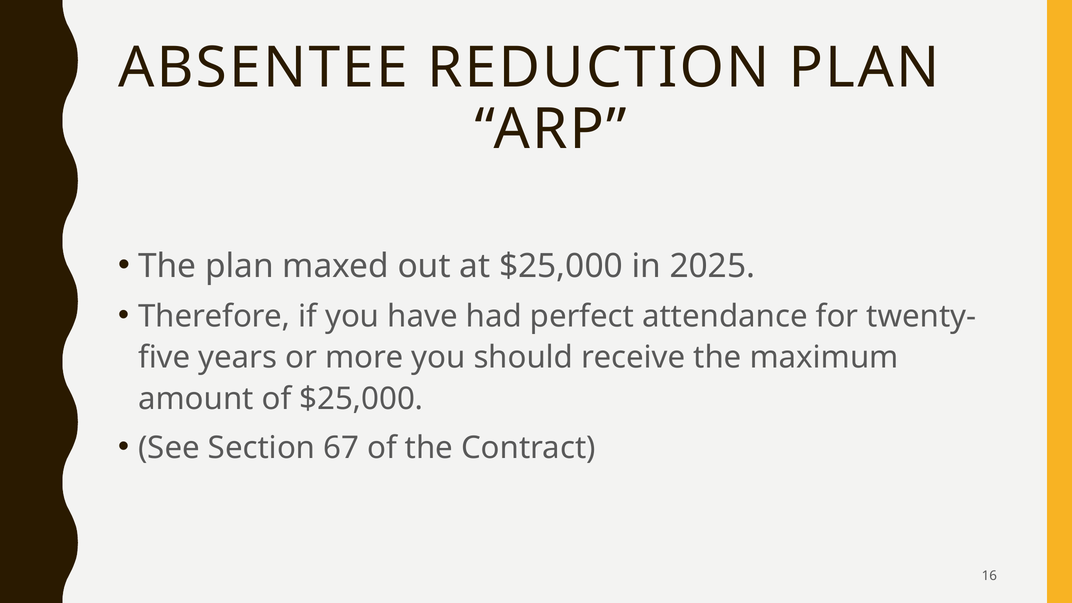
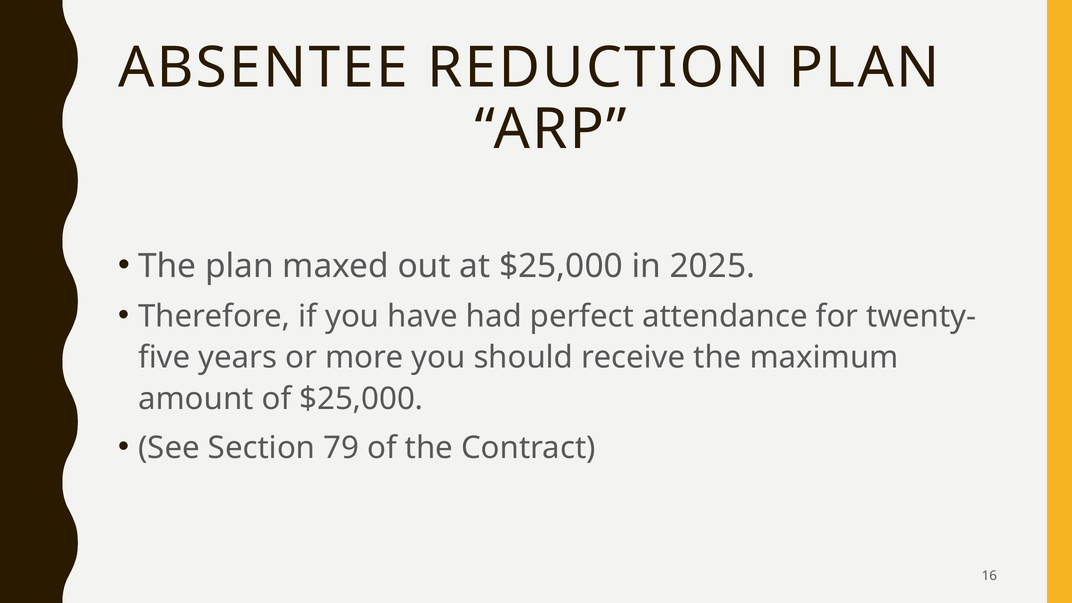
67: 67 -> 79
